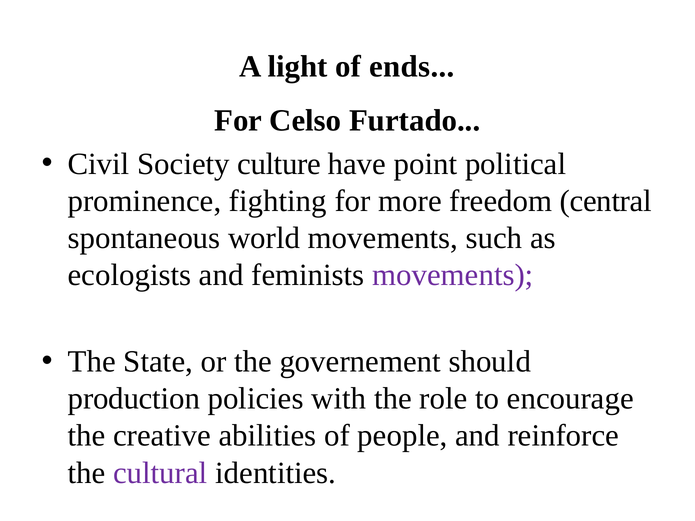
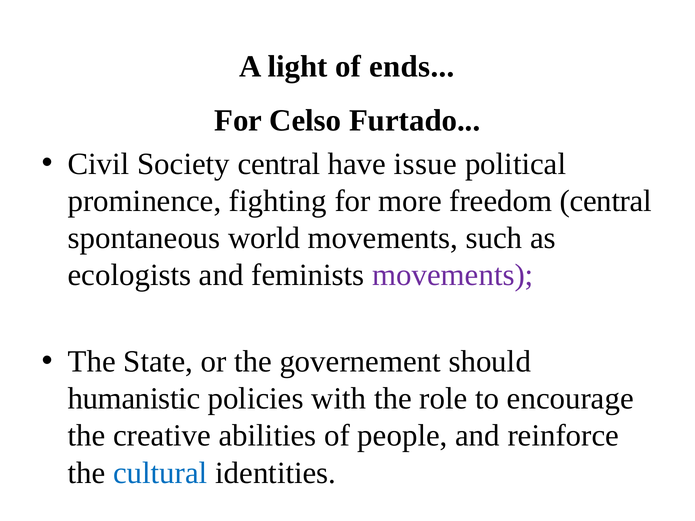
Society culture: culture -> central
point: point -> issue
production: production -> humanistic
cultural colour: purple -> blue
